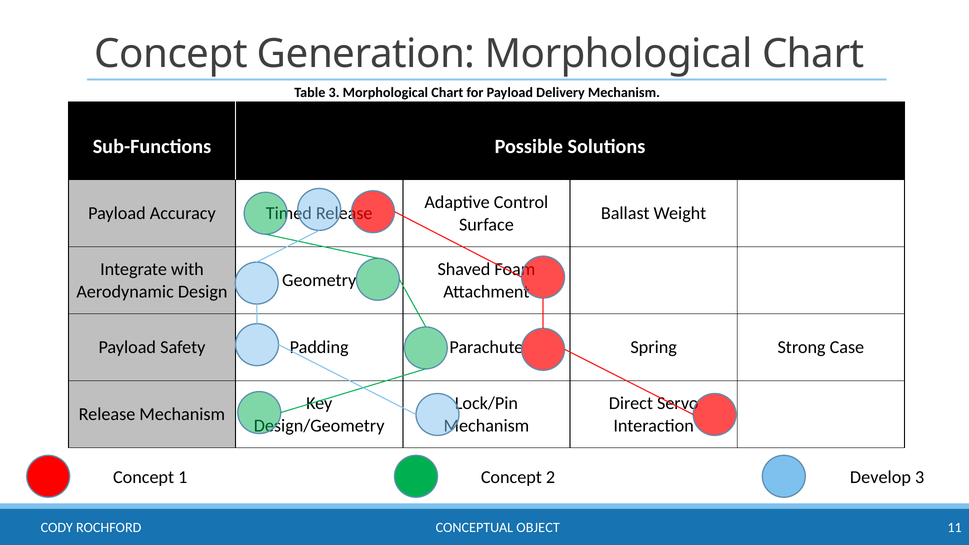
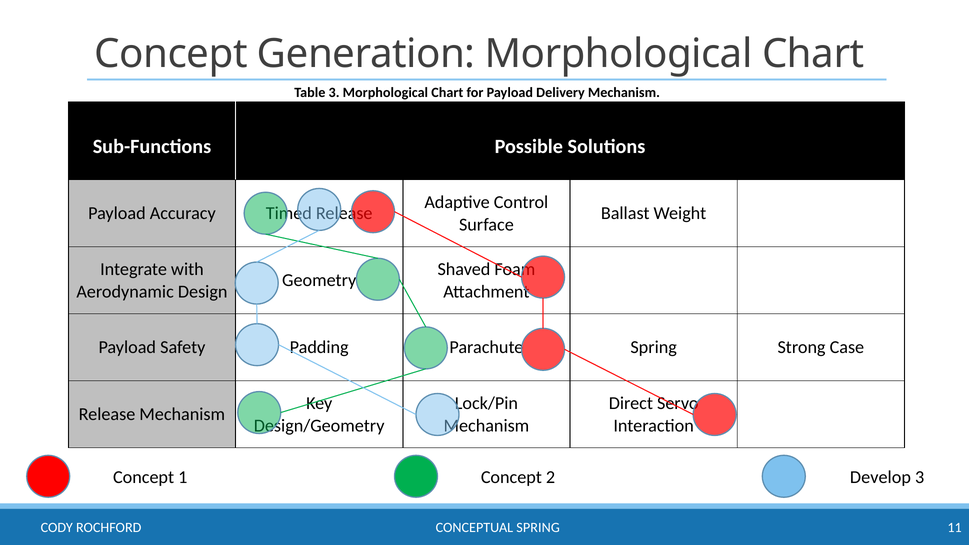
CONCEPTUAL OBJECT: OBJECT -> SPRING
